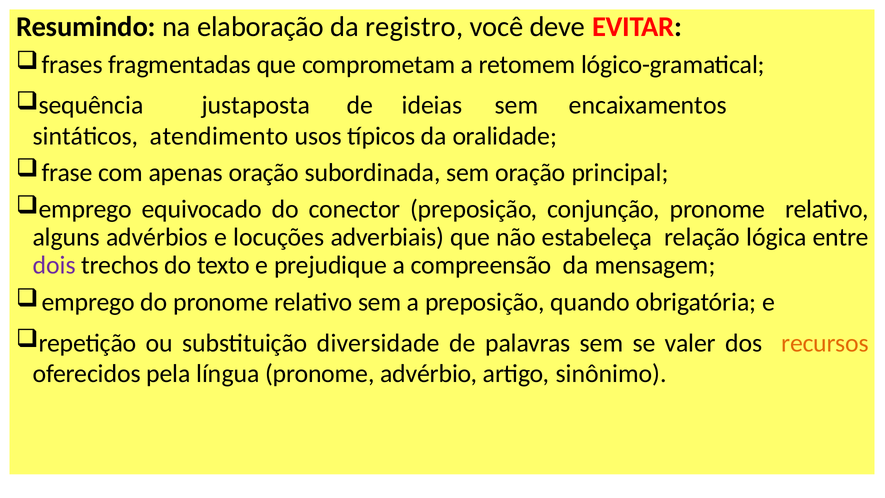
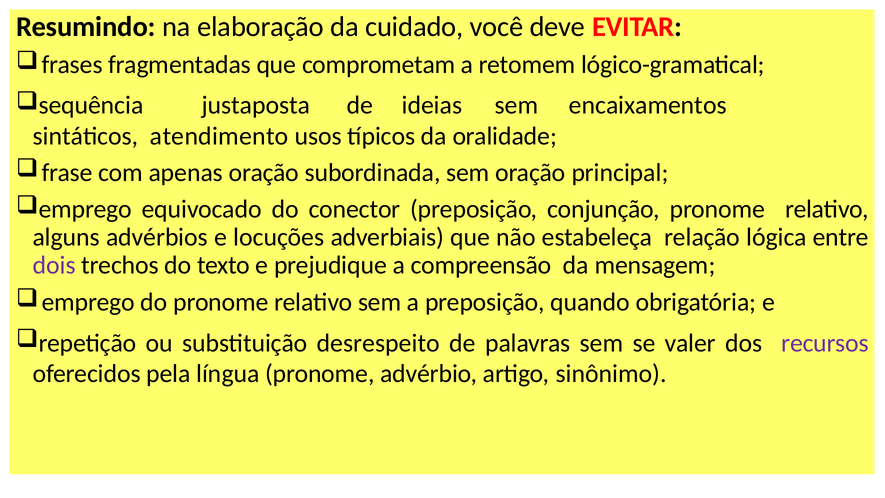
registro: registro -> cuidado
diversidade: diversidade -> desrespeito
recursos colour: orange -> purple
